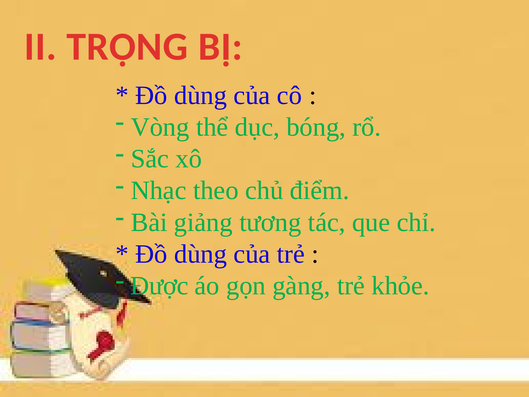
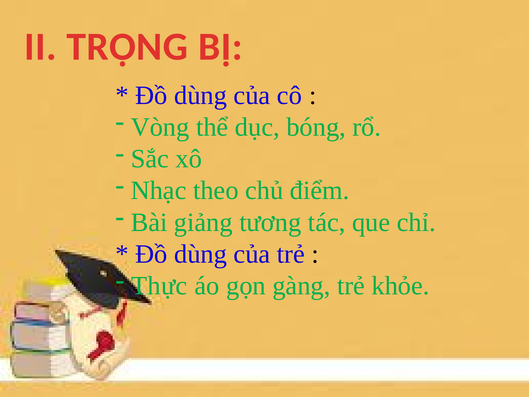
Được: Được -> Thực
